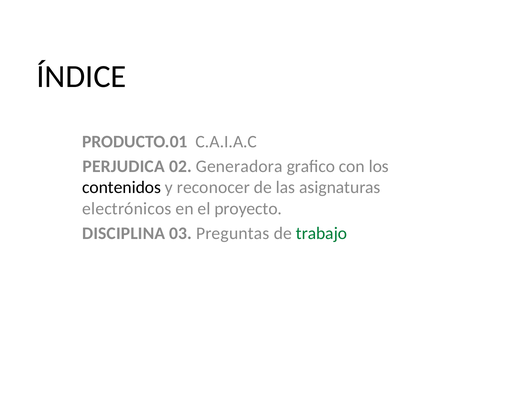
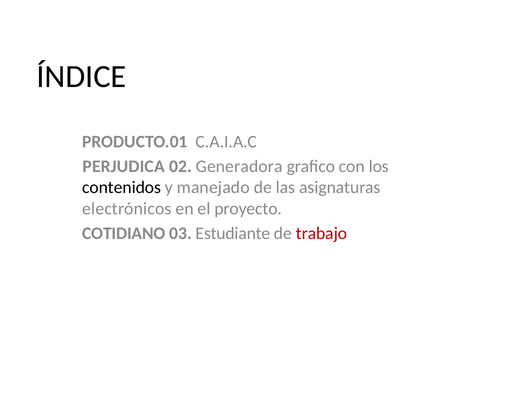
reconocer: reconocer -> manejado
DISCIPLINA: DISCIPLINA -> COTIDIANO
Preguntas: Preguntas -> Estudiante
trabajo colour: green -> red
